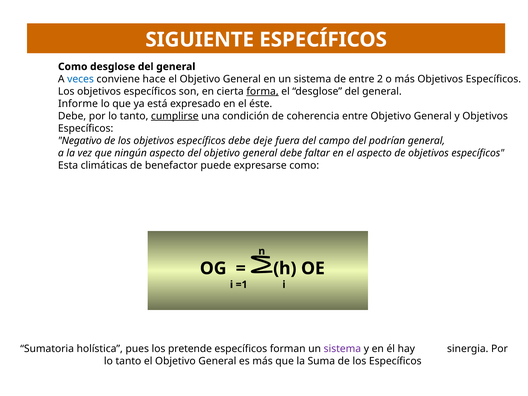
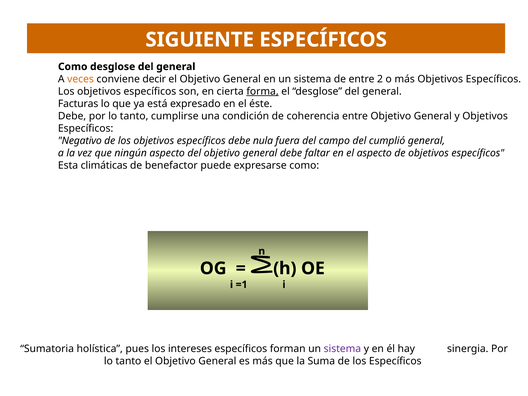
veces colour: blue -> orange
hace: hace -> decir
Informe: Informe -> Facturas
cumplirse underline: present -> none
deje: deje -> nula
podrían: podrían -> cumplió
pretende: pretende -> intereses
